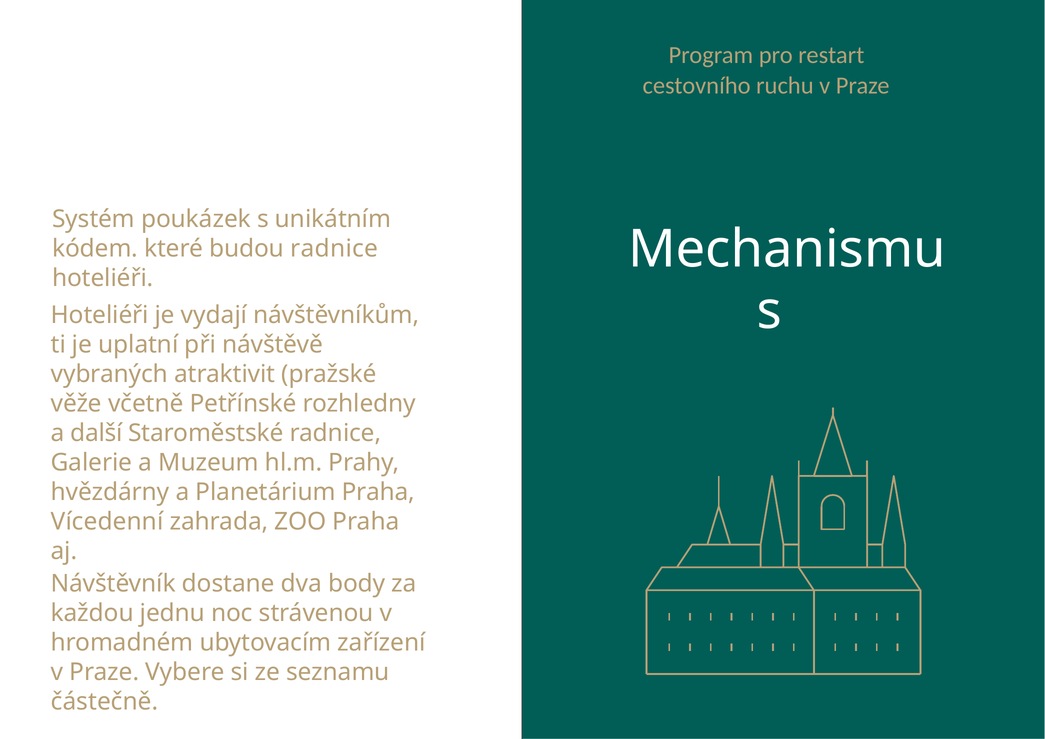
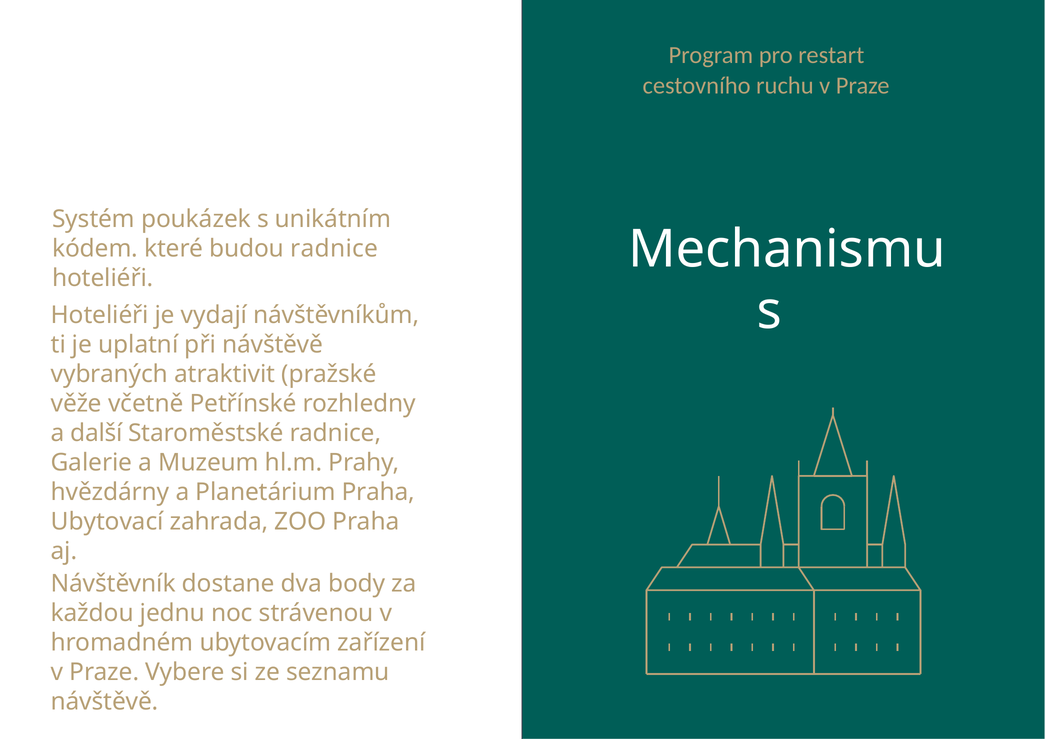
Vícedenní: Vícedenní -> Ubytovací
částečně at (105, 701): částečně -> návštěvě
